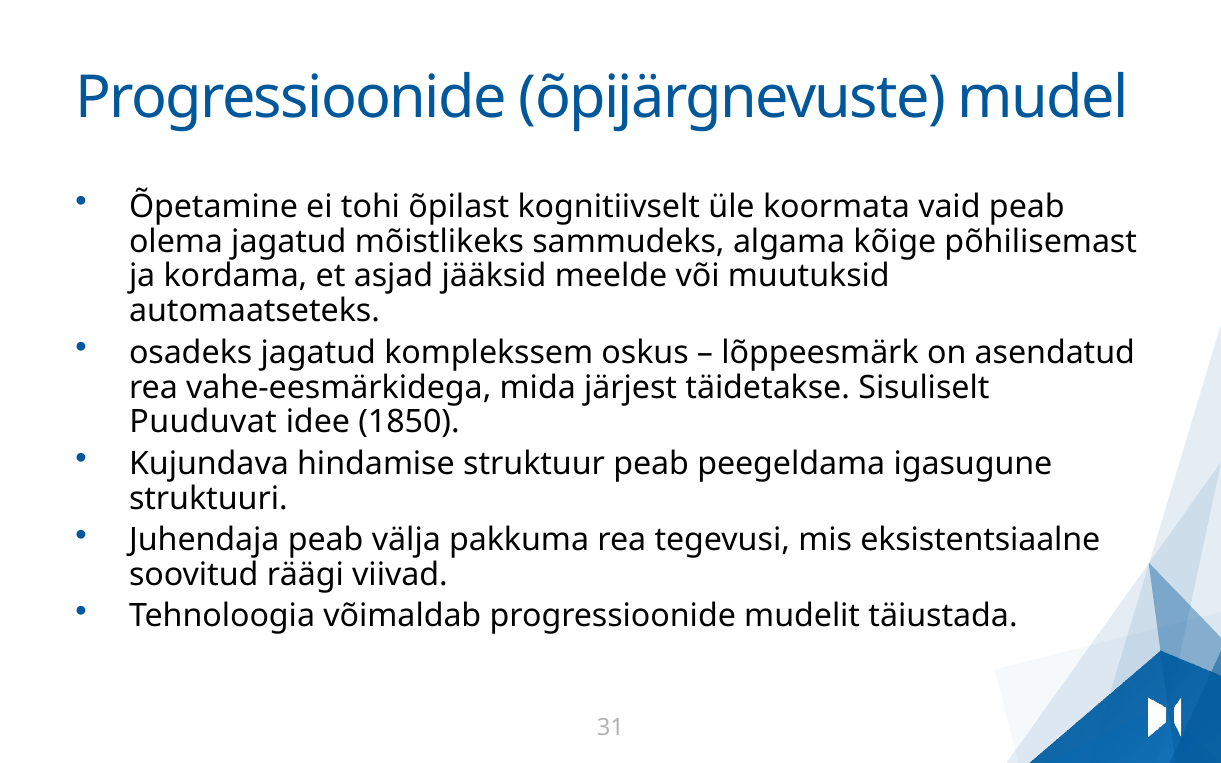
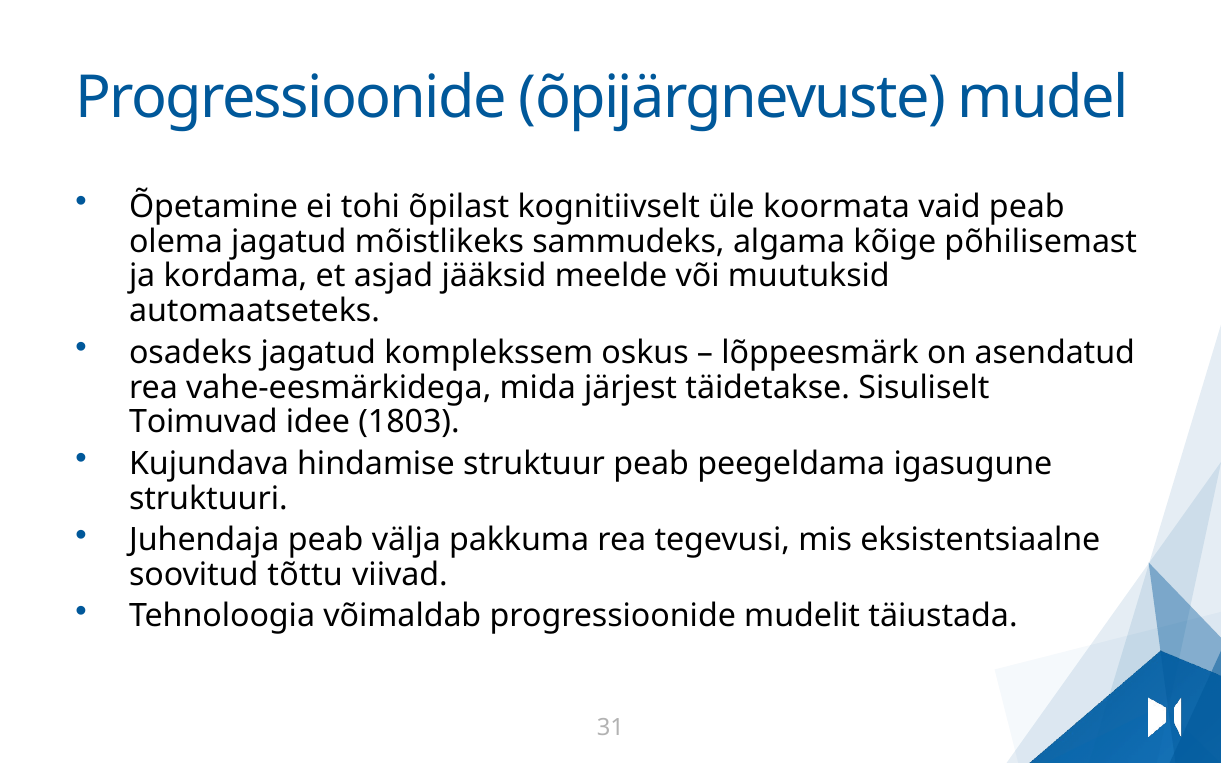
Puuduvat: Puuduvat -> Toimuvad
1850: 1850 -> 1803
räägi: räägi -> tõttu
